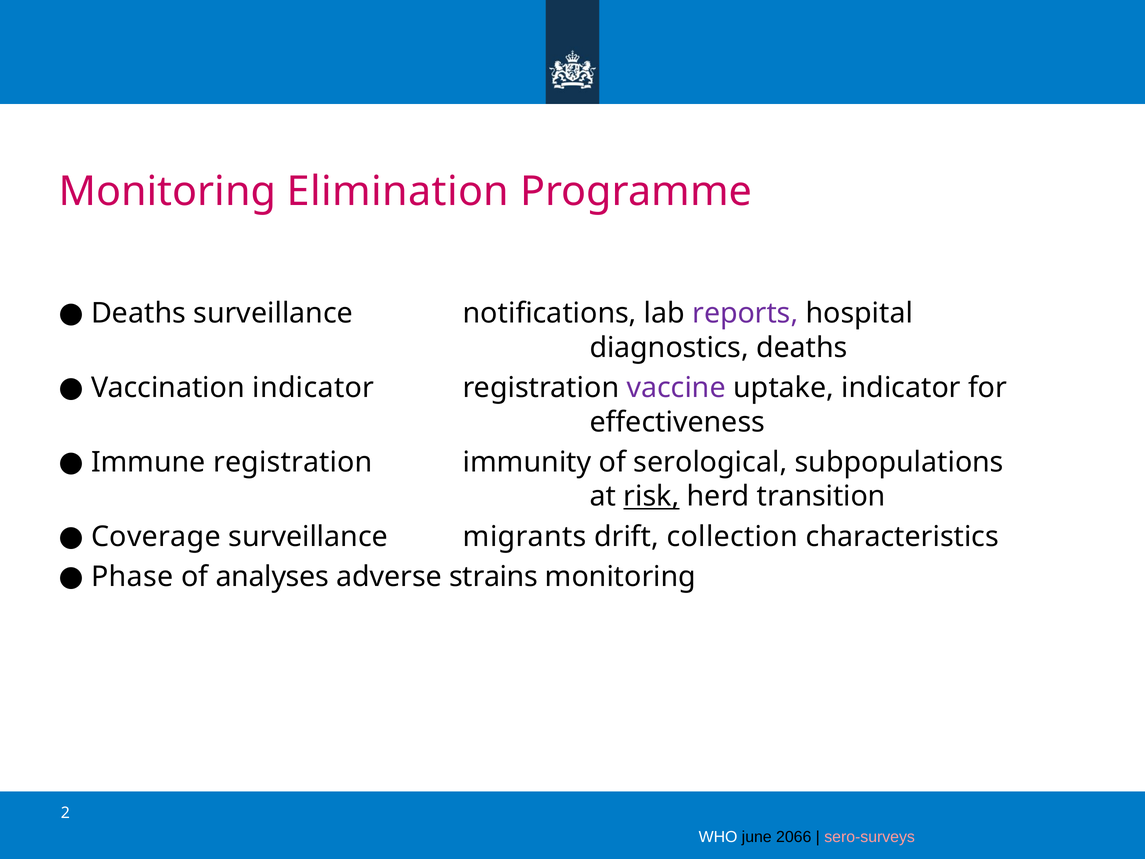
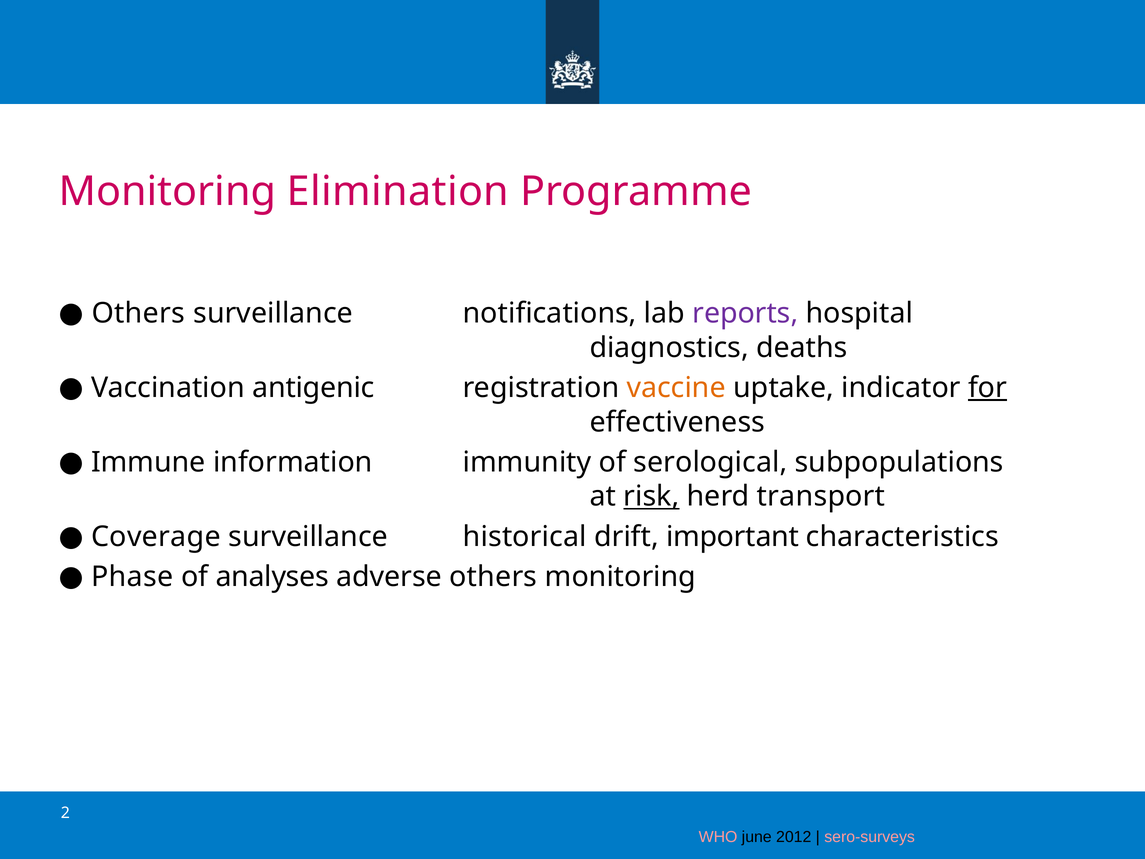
Deaths at (139, 313): Deaths -> Others
Vaccination indicator: indicator -> antigenic
vaccine colour: purple -> orange
for underline: none -> present
Immune registration: registration -> information
transition: transition -> transport
migrants: migrants -> historical
collection: collection -> important
adverse strains: strains -> others
WHO colour: white -> pink
2066: 2066 -> 2012
